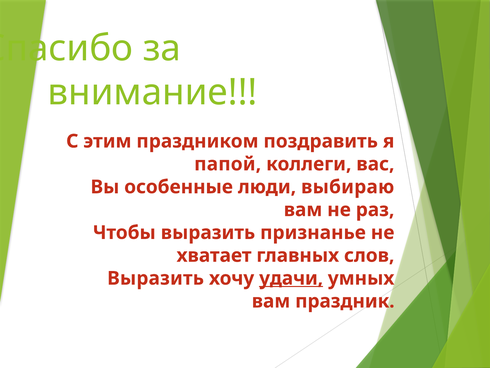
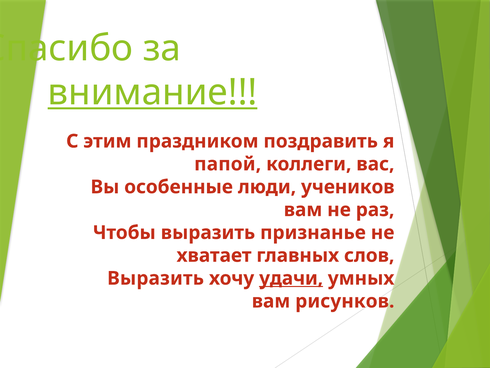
внимание underline: none -> present
выбираю: выбираю -> учеников
праздник: праздник -> рисунков
